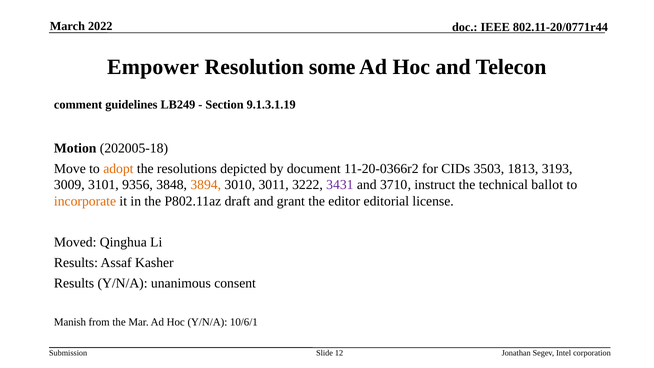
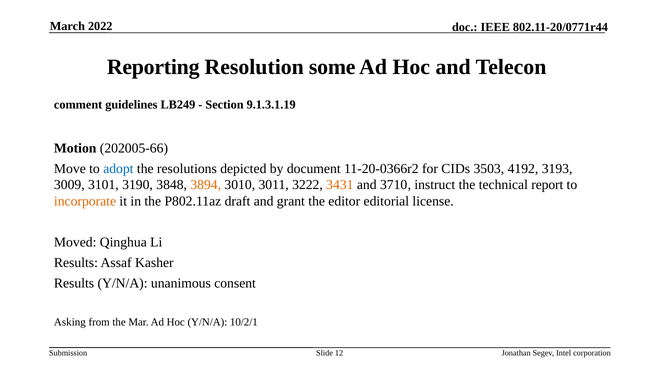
Empower: Empower -> Reporting
202005-18: 202005-18 -> 202005-66
adopt colour: orange -> blue
1813: 1813 -> 4192
9356: 9356 -> 3190
3431 colour: purple -> orange
ballot: ballot -> report
Manish: Manish -> Asking
10/6/1: 10/6/1 -> 10/2/1
